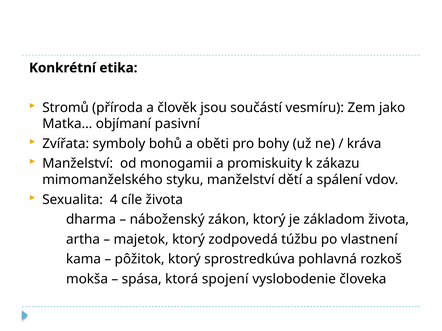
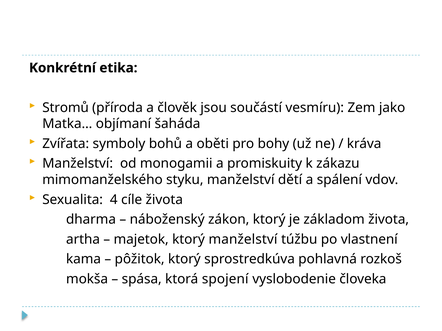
pasivní: pasivní -> šaháda
ktorý zodpovedá: zodpovedá -> manželství
